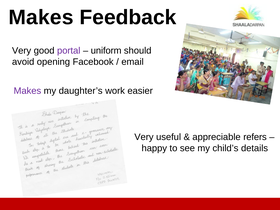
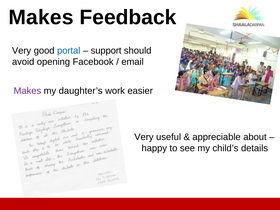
portal colour: purple -> blue
uniform: uniform -> support
refers: refers -> about
